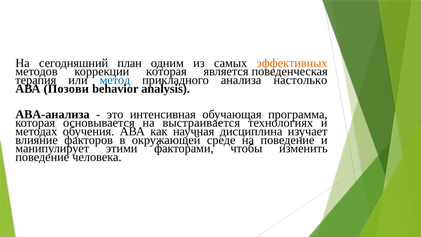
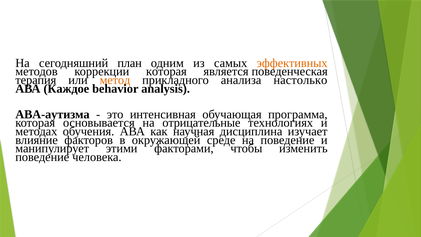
метод colour: blue -> orange
Позови: Позови -> Каждое
АВА‑анализа: АВА‑анализа -> АВА‑аутизма
выстраивается: выстраивается -> отрицательные
